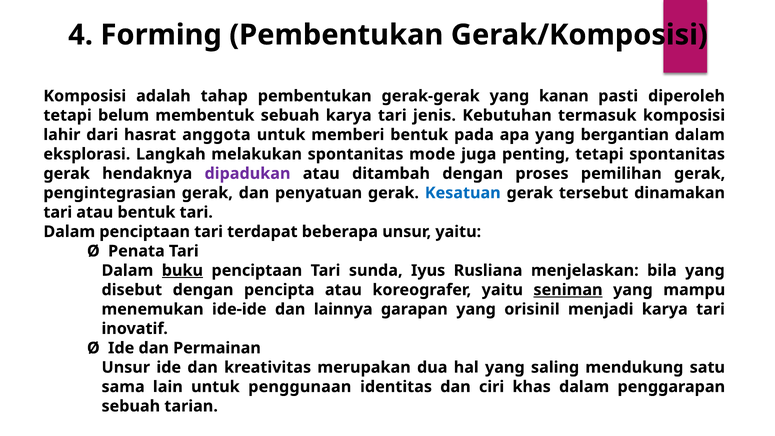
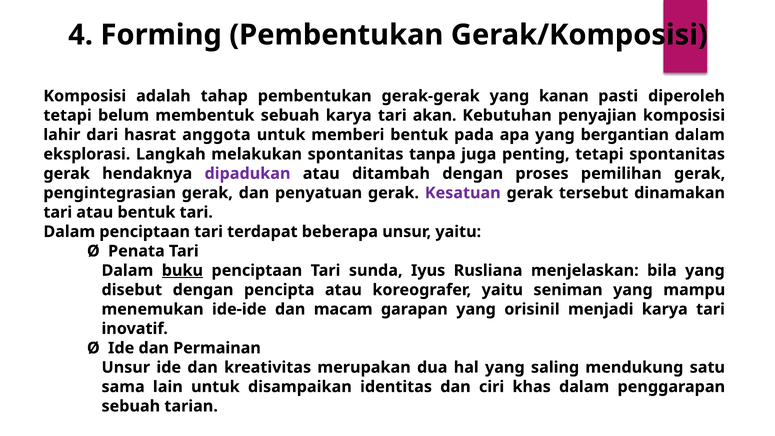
jenis: jenis -> akan
termasuk: termasuk -> penyajian
mode: mode -> tanpa
Kesatuan colour: blue -> purple
seniman underline: present -> none
lainnya: lainnya -> macam
penggunaan: penggunaan -> disampaikan
